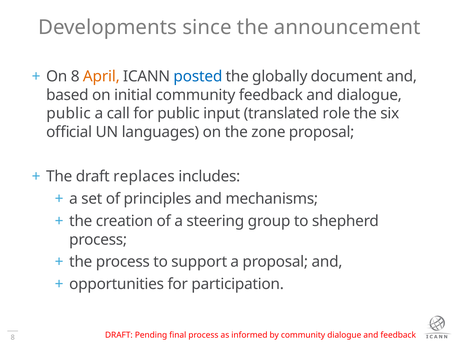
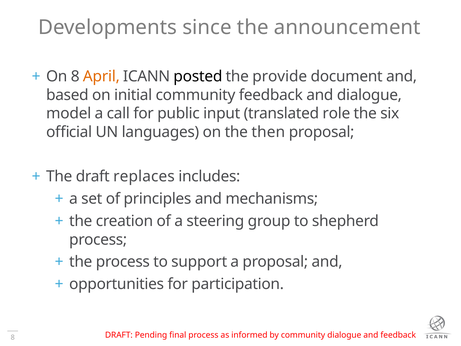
posted colour: blue -> black
globally: globally -> provide
public at (69, 113): public -> model
zone: zone -> then
